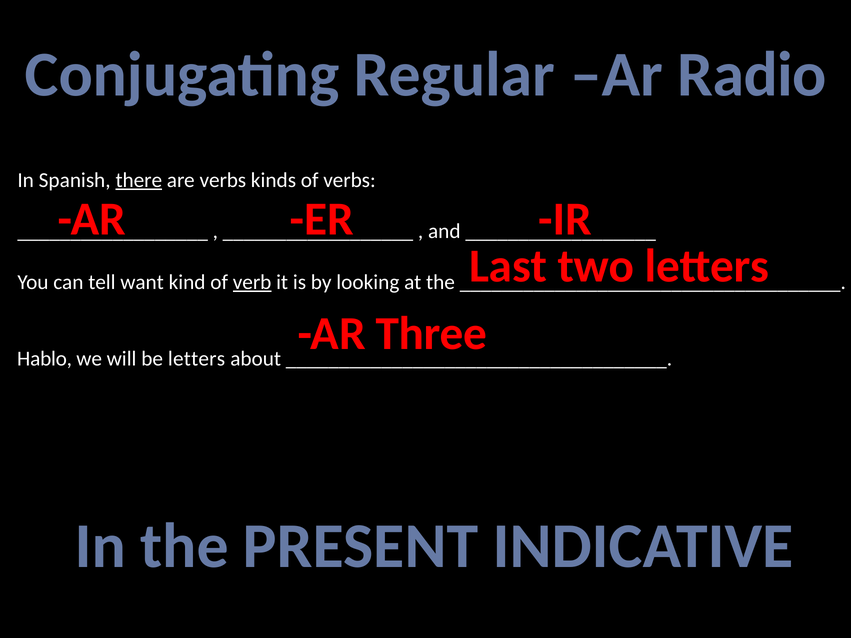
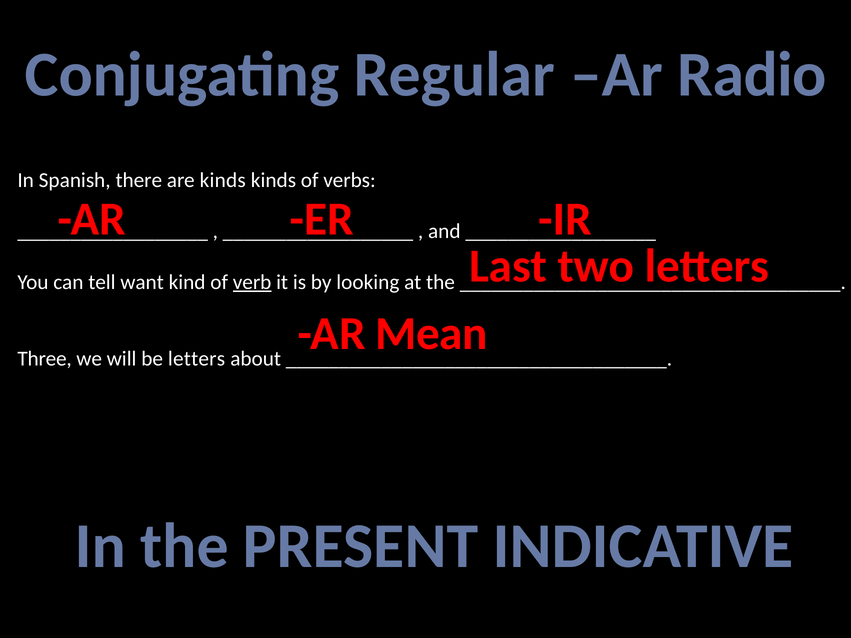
there underline: present -> none
are verbs: verbs -> kinds
Three: Three -> Mean
Hablo: Hablo -> Three
